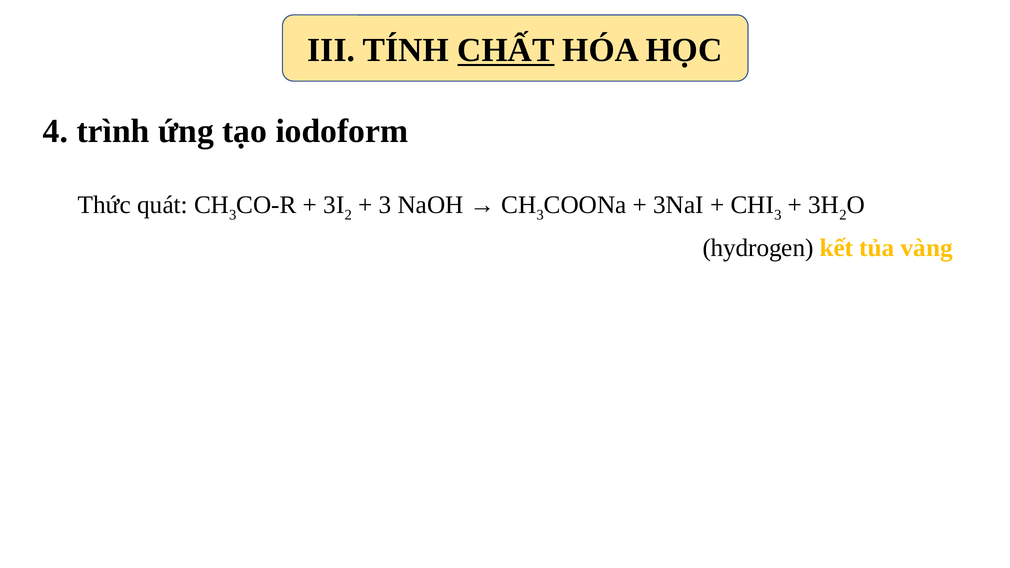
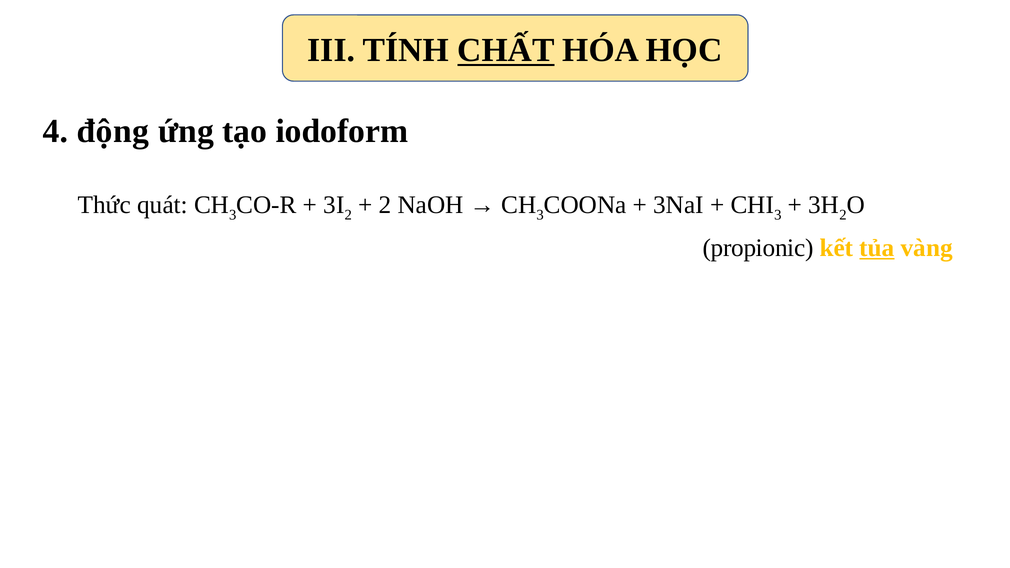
trình: trình -> động
3 at (385, 205): 3 -> 2
hydrogen: hydrogen -> propionic
tủa underline: none -> present
